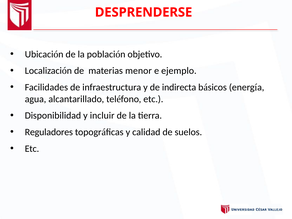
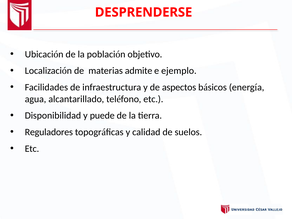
menor: menor -> admite
indirecta: indirecta -> aspectos
incluir: incluir -> puede
